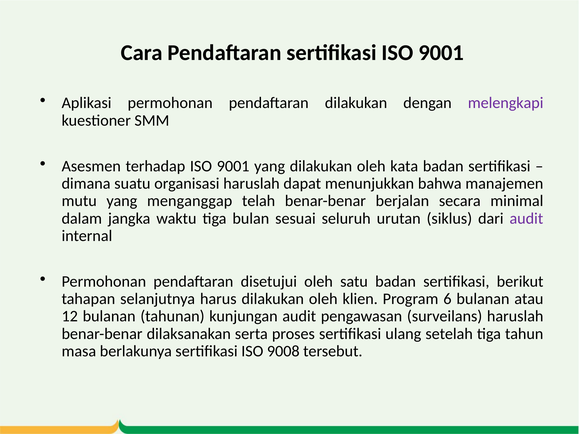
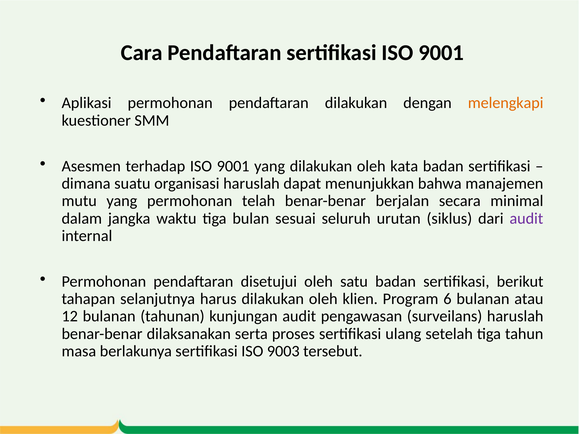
melengkapi colour: purple -> orange
yang menganggap: menganggap -> permohonan
9008: 9008 -> 9003
